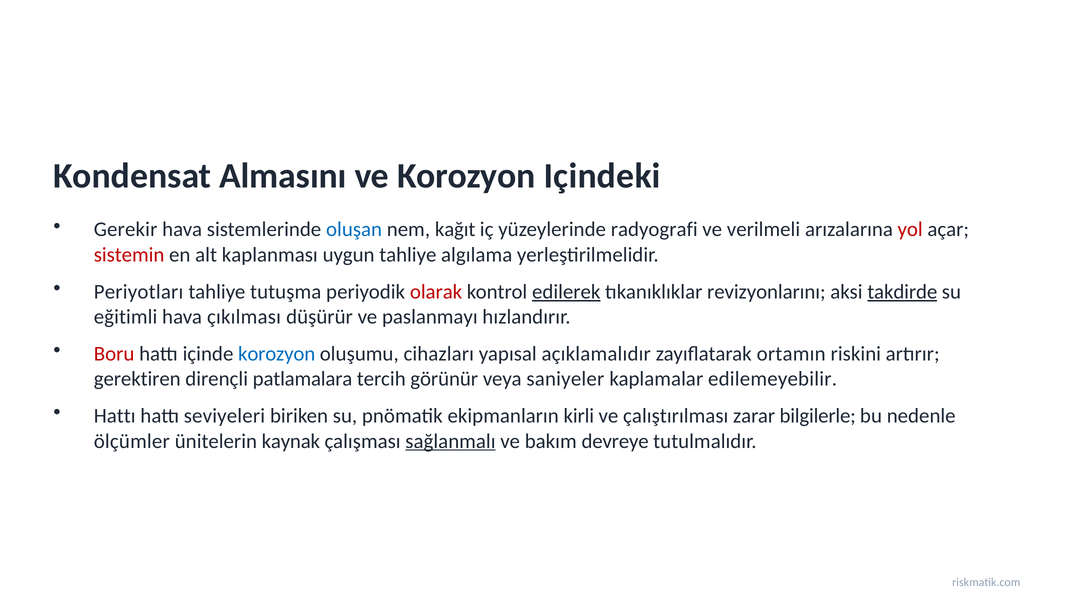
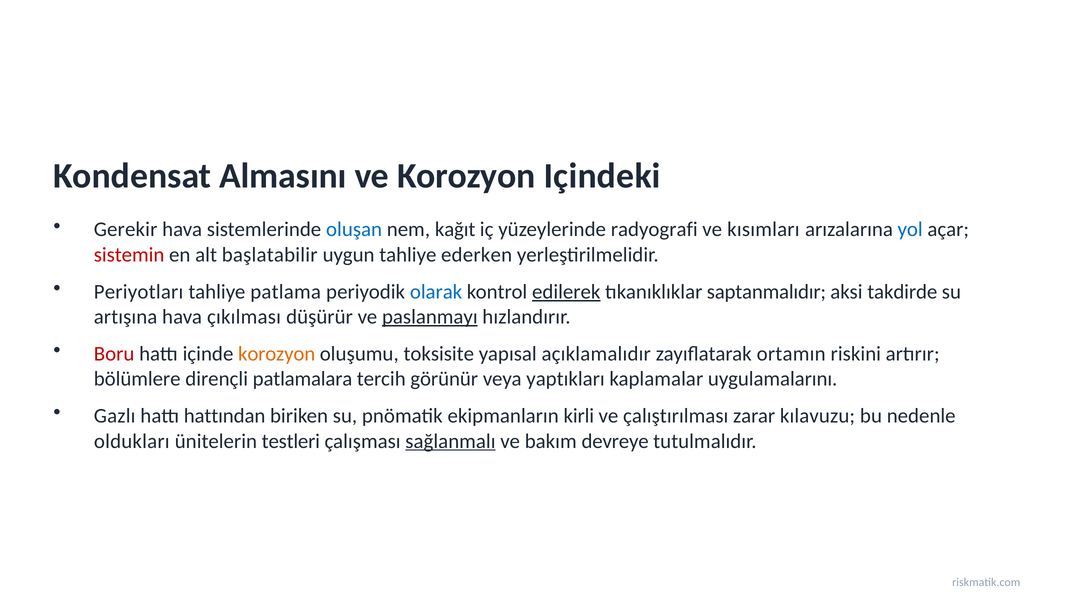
verilmeli: verilmeli -> kısımları
yol colour: red -> blue
kaplanması: kaplanması -> başlatabilir
algılama: algılama -> ederken
tutuşma: tutuşma -> patlama
olarak colour: red -> blue
revizyonlarını: revizyonlarını -> saptanmalıdır
takdirde underline: present -> none
eğitimli: eğitimli -> artışına
paslanmayı underline: none -> present
korozyon at (277, 354) colour: blue -> orange
cihazları: cihazları -> toksisite
gerektiren: gerektiren -> bölümlere
saniyeler: saniyeler -> yaptıkları
edilemeyebilir: edilemeyebilir -> uygulamalarını
Hattı at (115, 416): Hattı -> Gazlı
seviyeleri: seviyeleri -> hattından
bilgilerle: bilgilerle -> kılavuzu
ölçümler: ölçümler -> oldukları
kaynak: kaynak -> testleri
